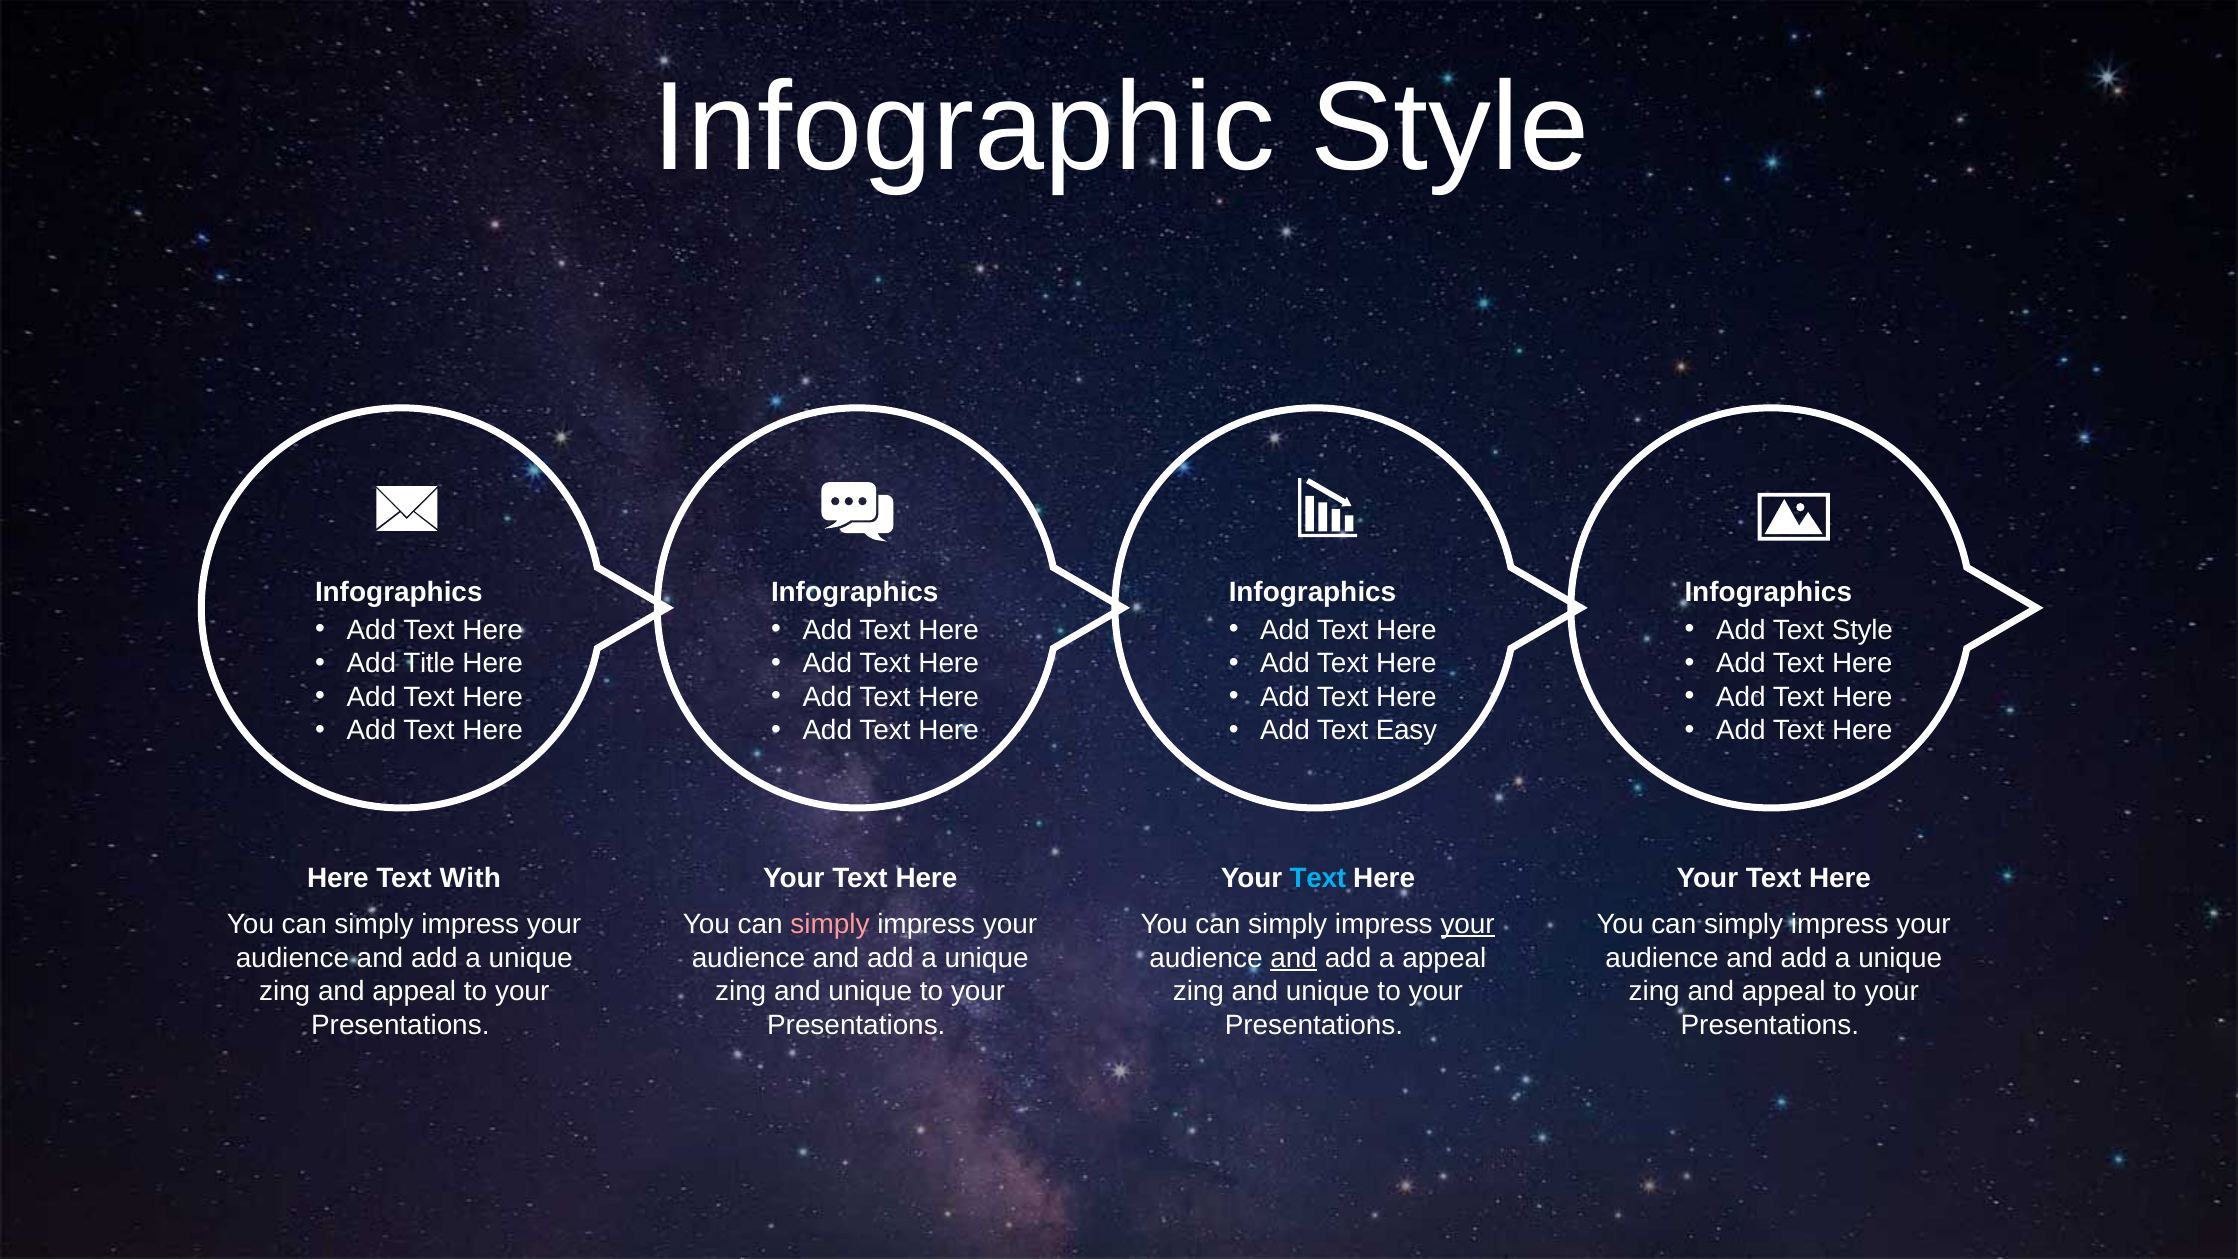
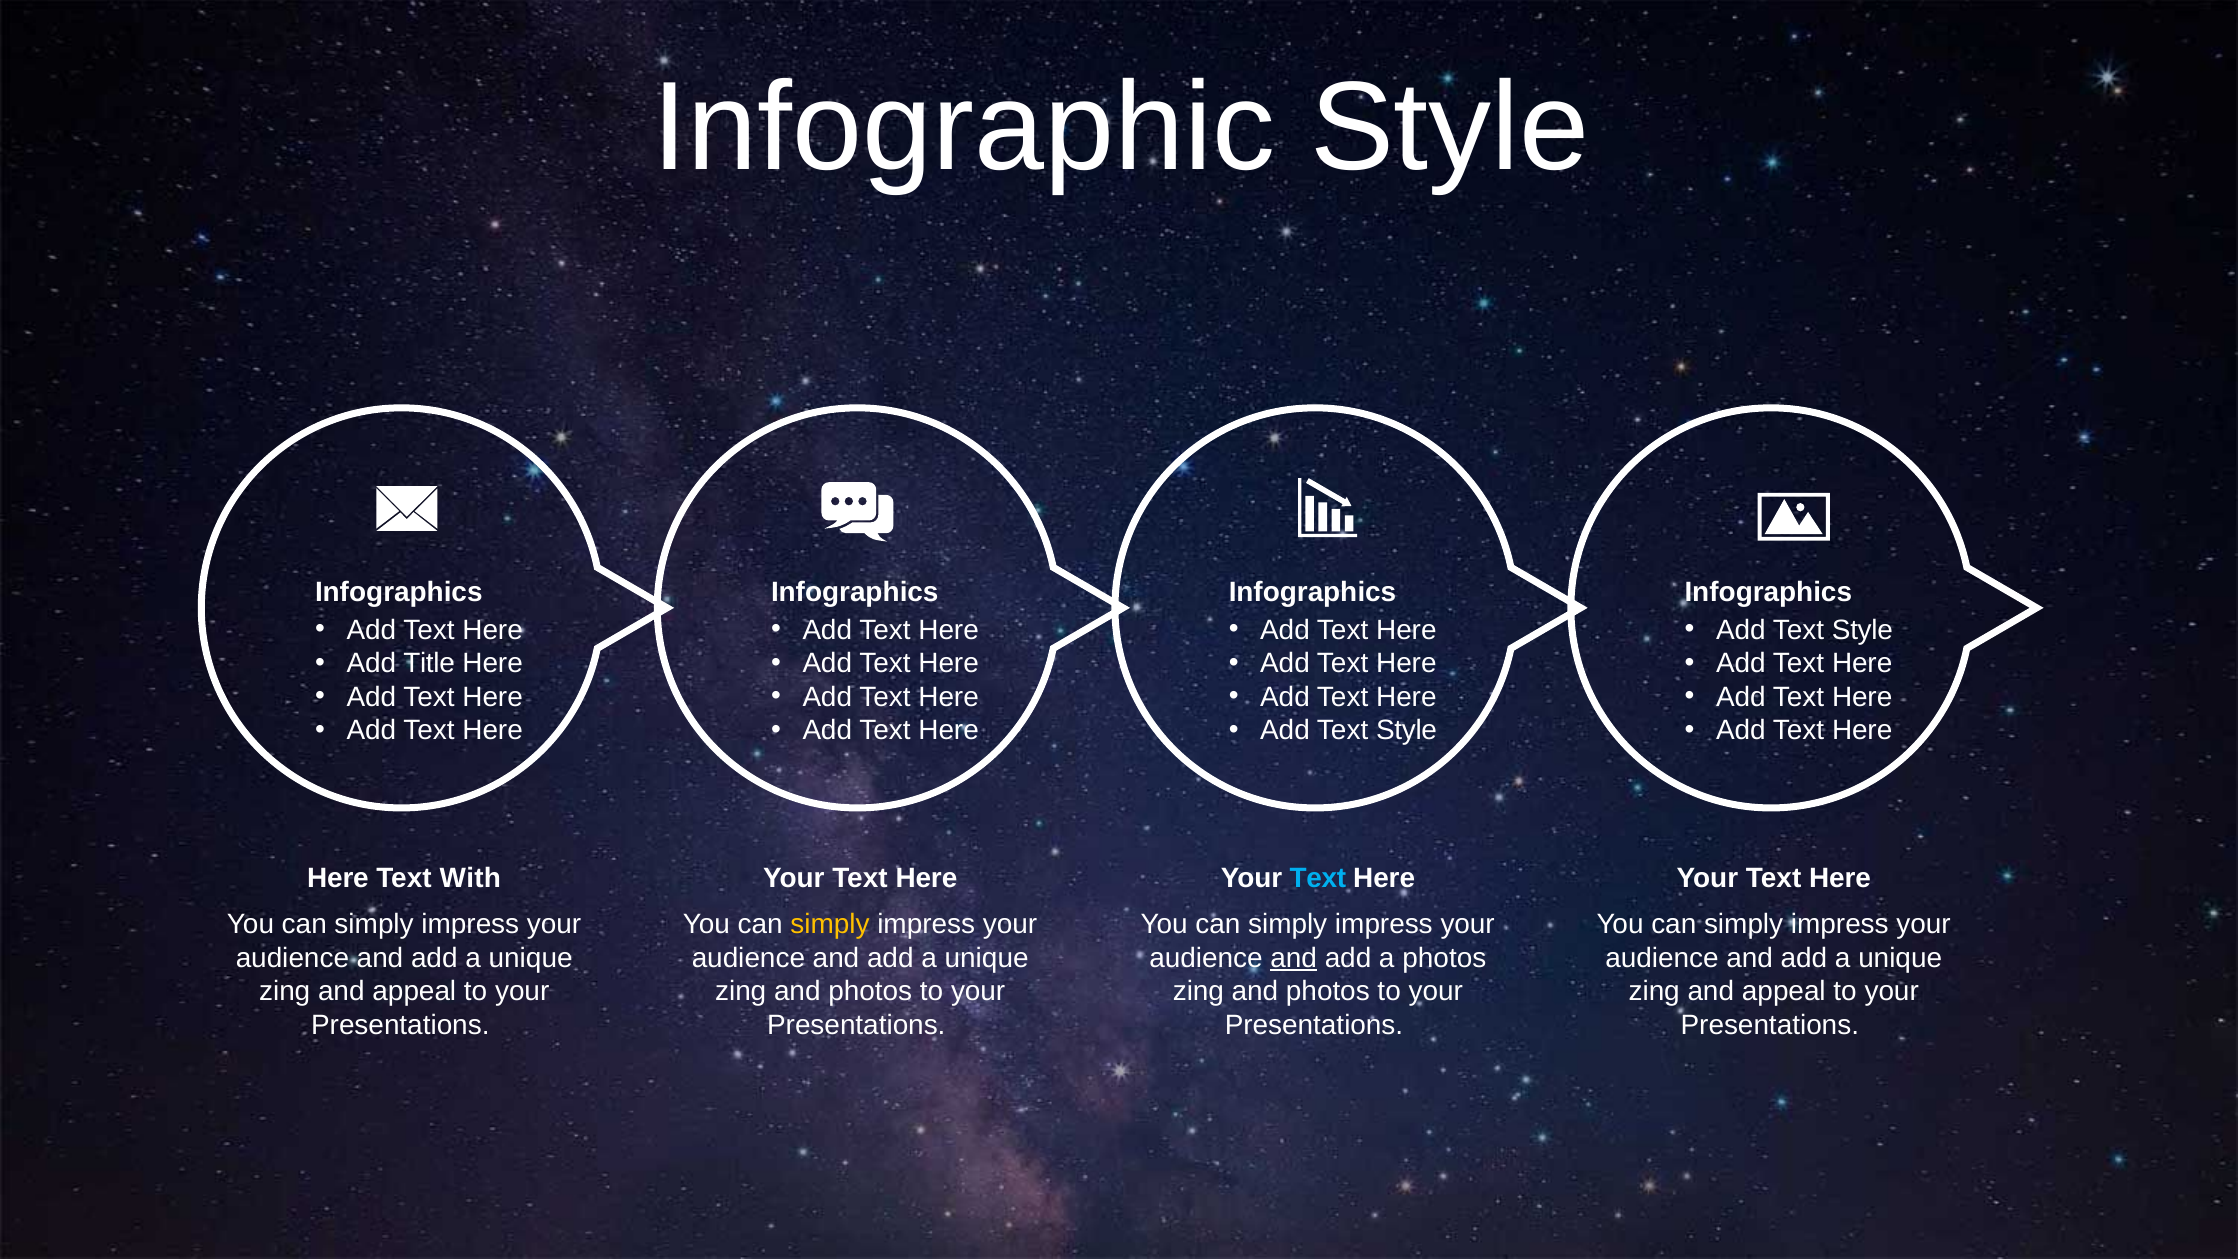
Easy at (1407, 731): Easy -> Style
simply at (830, 924) colour: pink -> yellow
your at (1468, 924) underline: present -> none
a appeal: appeal -> photos
unique at (870, 991): unique -> photos
unique at (1328, 991): unique -> photos
